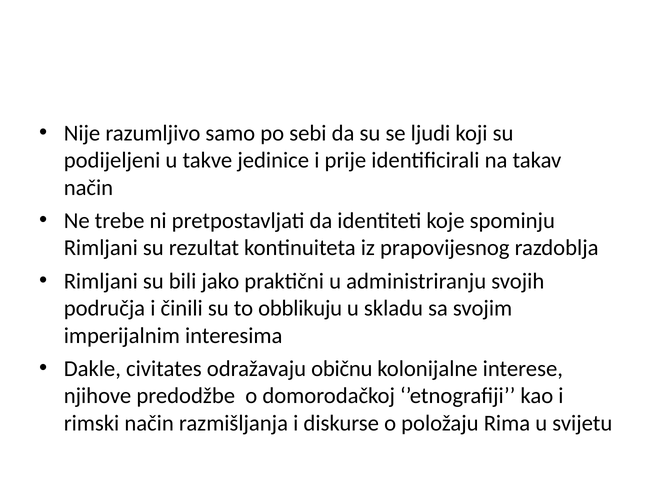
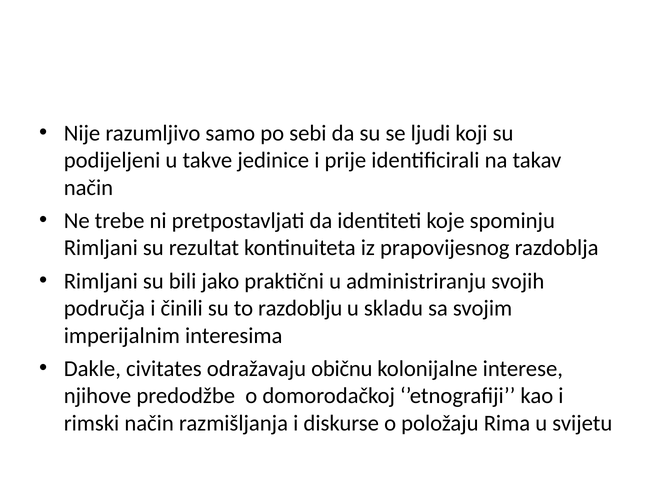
obblikuju: obblikuju -> razdoblju
